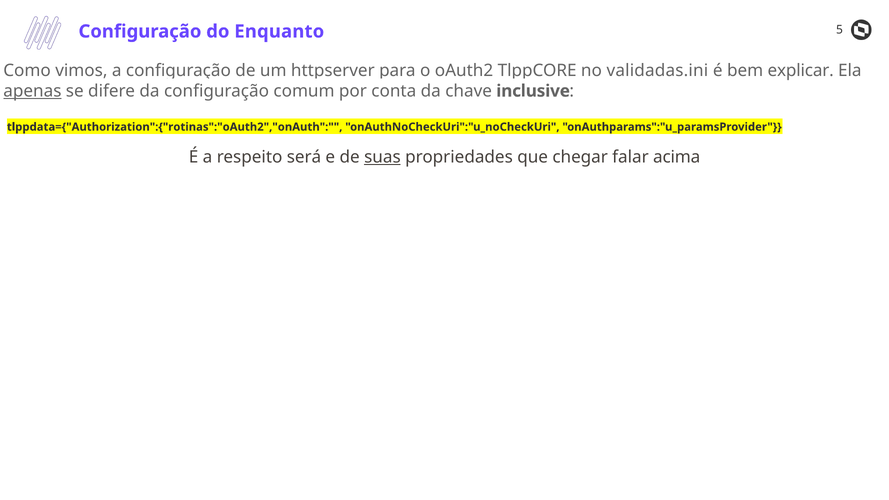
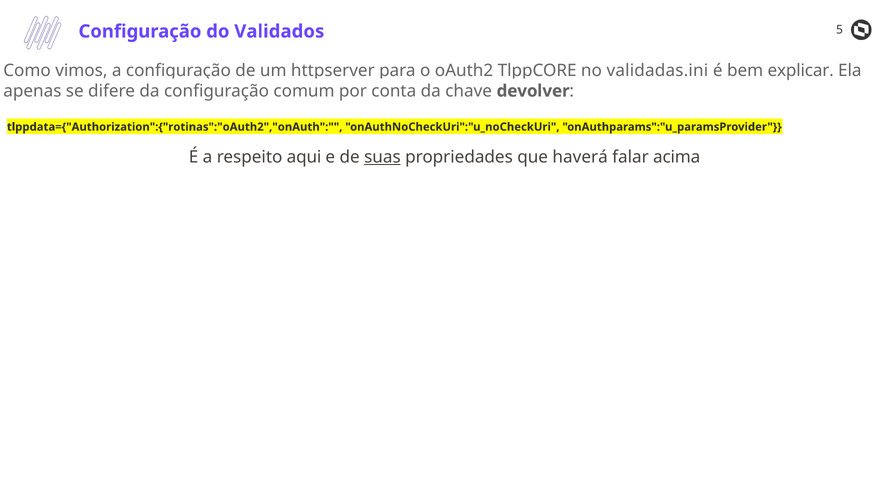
Enquanto: Enquanto -> Validados
apenas underline: present -> none
inclusive: inclusive -> devolver
será: será -> aqui
chegar: chegar -> haverá
